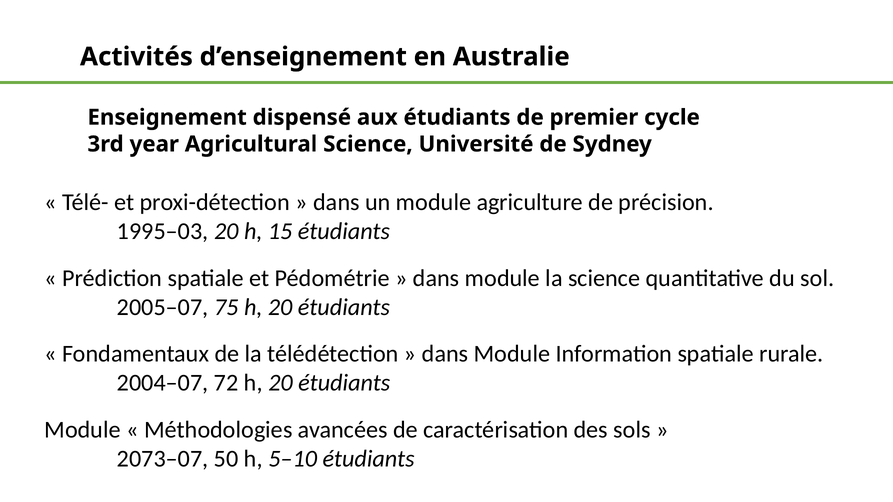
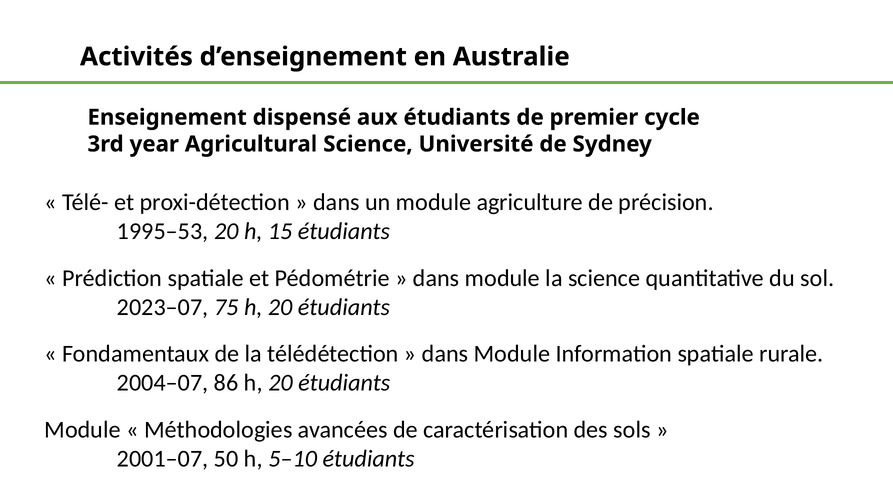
1995–03: 1995–03 -> 1995–53
2005–07: 2005–07 -> 2023–07
72: 72 -> 86
2073–07: 2073–07 -> 2001–07
